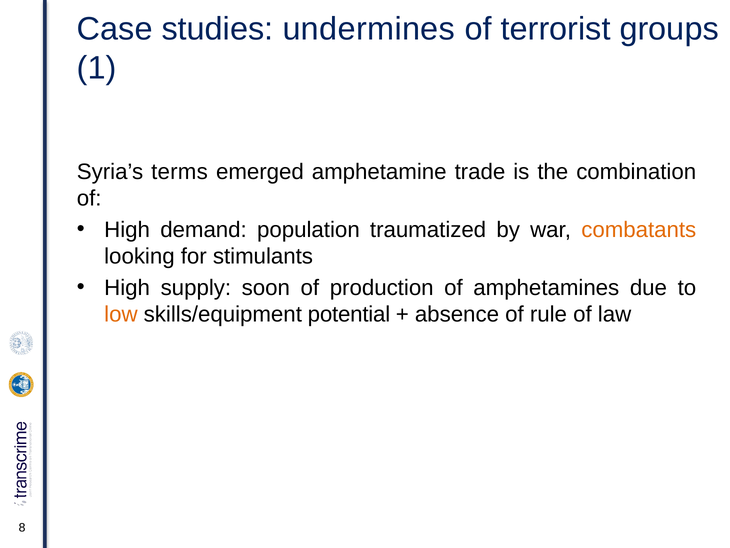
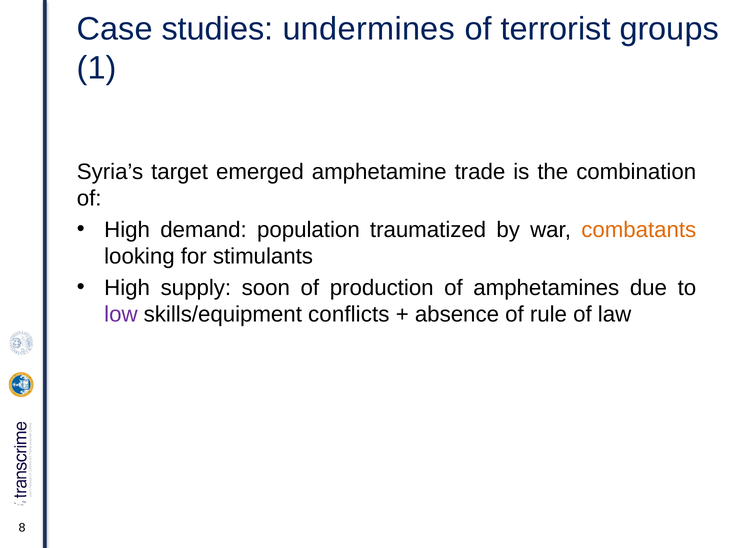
terms: terms -> target
low colour: orange -> purple
potential: potential -> conflicts
